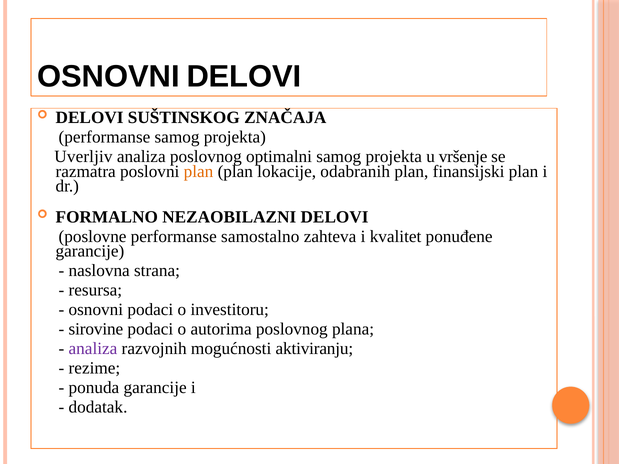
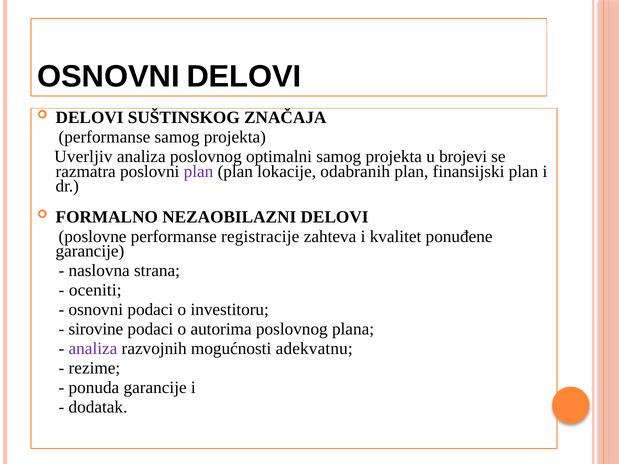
vršenje: vršenje -> brojevi
plan at (198, 171) colour: orange -> purple
samostalno: samostalno -> registracije
resursa: resursa -> oceniti
aktiviranju: aktiviranju -> adekvatnu
